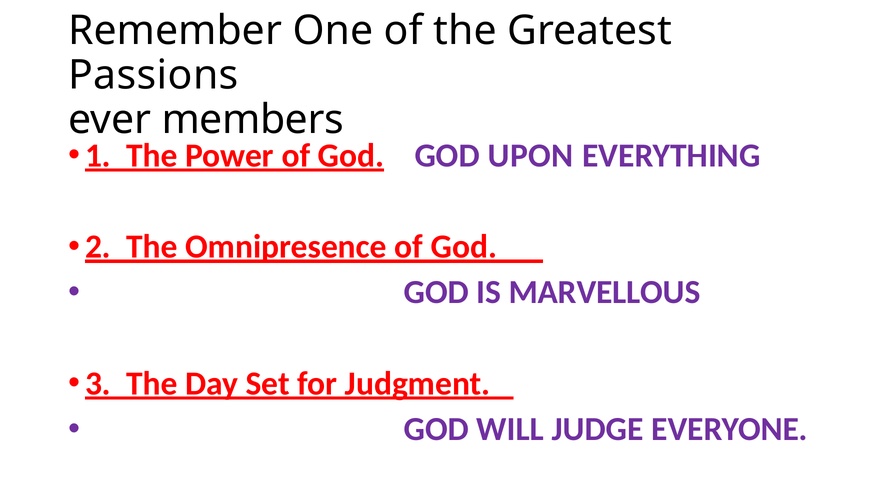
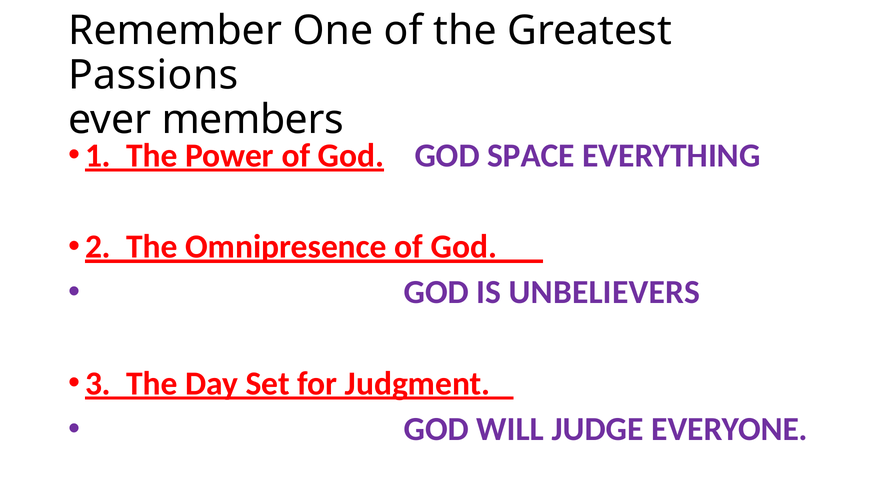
UPON: UPON -> SPACE
MARVELLOUS: MARVELLOUS -> UNBELIEVERS
